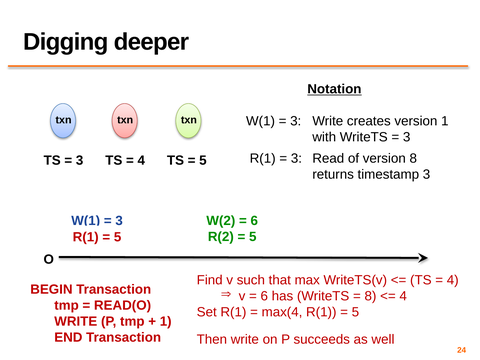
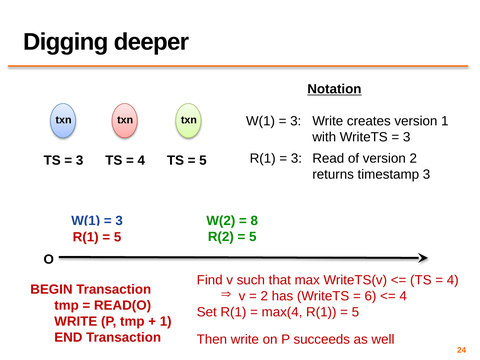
version 8: 8 -> 2
6 at (254, 221): 6 -> 8
6 at (264, 296): 6 -> 2
8 at (370, 296): 8 -> 6
